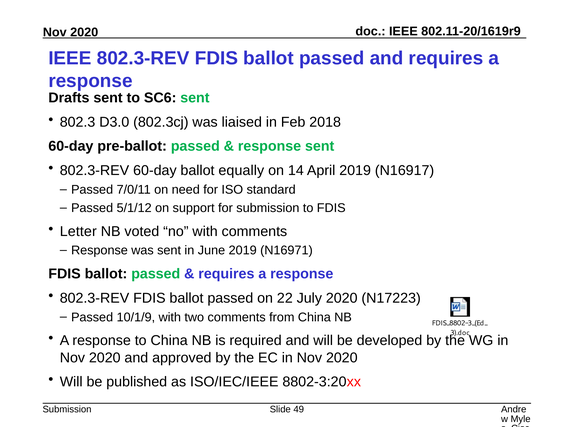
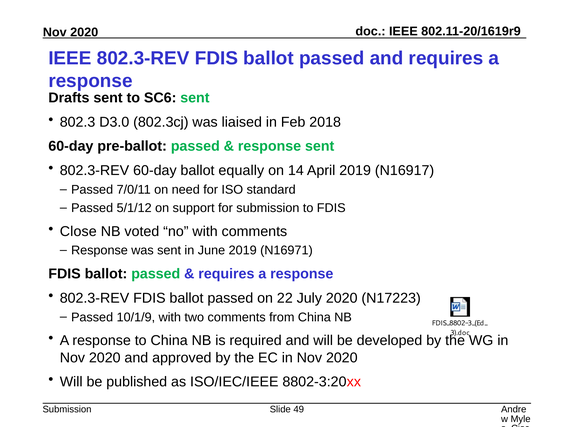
Letter: Letter -> Close
